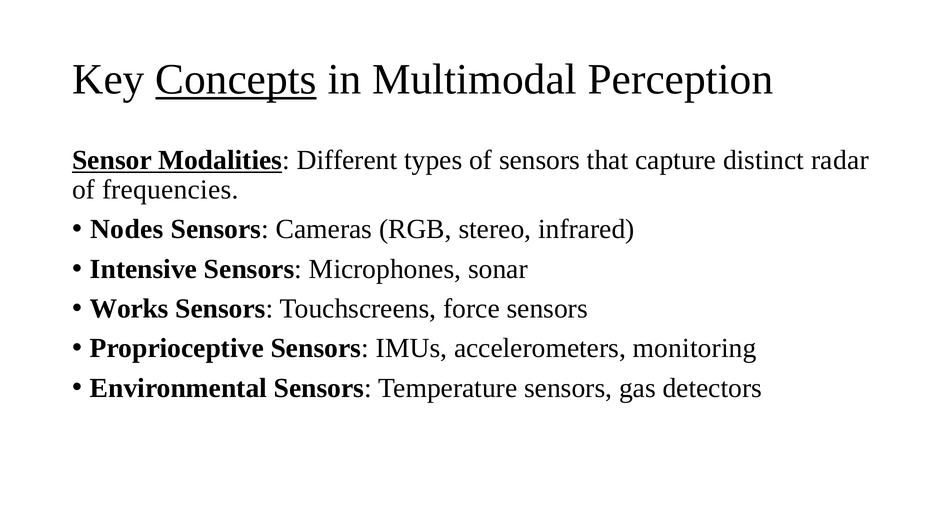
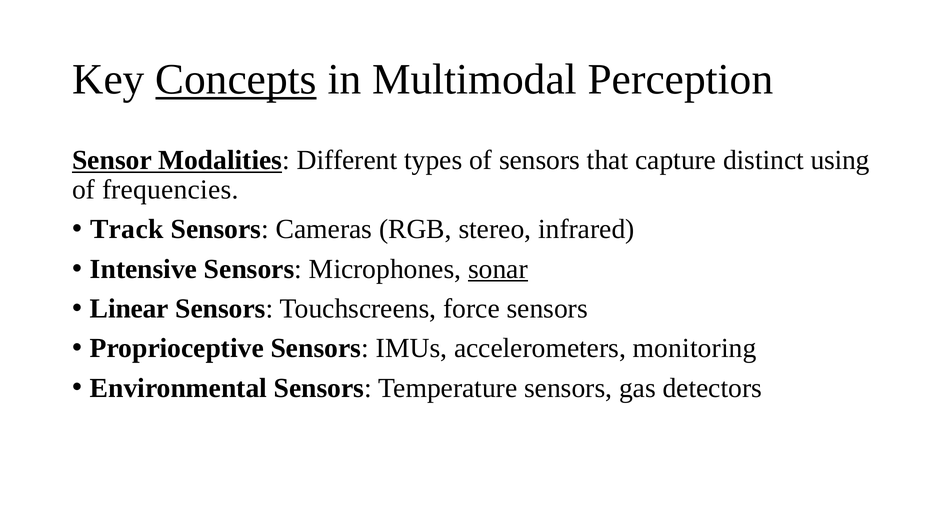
radar: radar -> using
Nodes: Nodes -> Track
sonar underline: none -> present
Works: Works -> Linear
